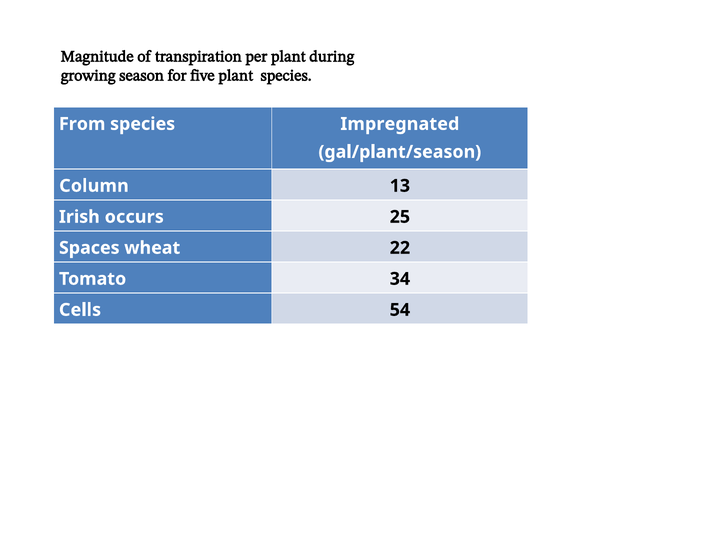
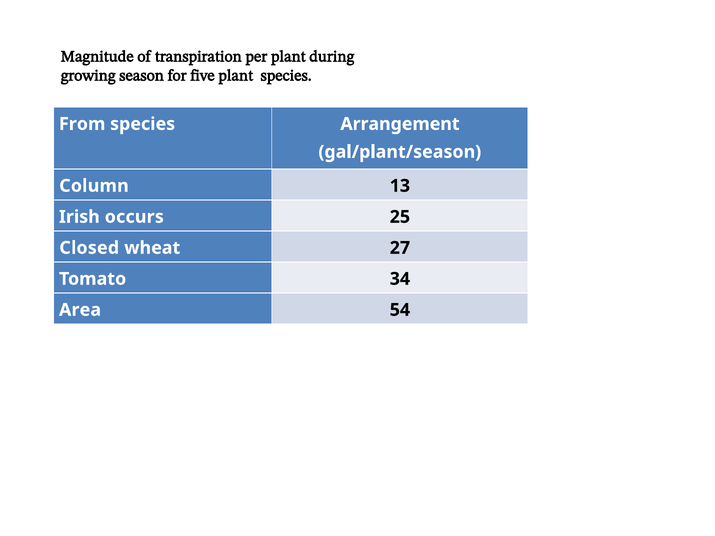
Impregnated: Impregnated -> Arrangement
Spaces: Spaces -> Closed
22: 22 -> 27
Cells: Cells -> Area
